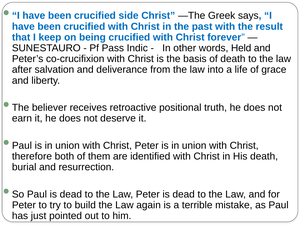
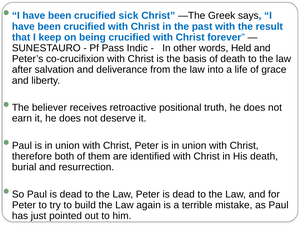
side: side -> sick
